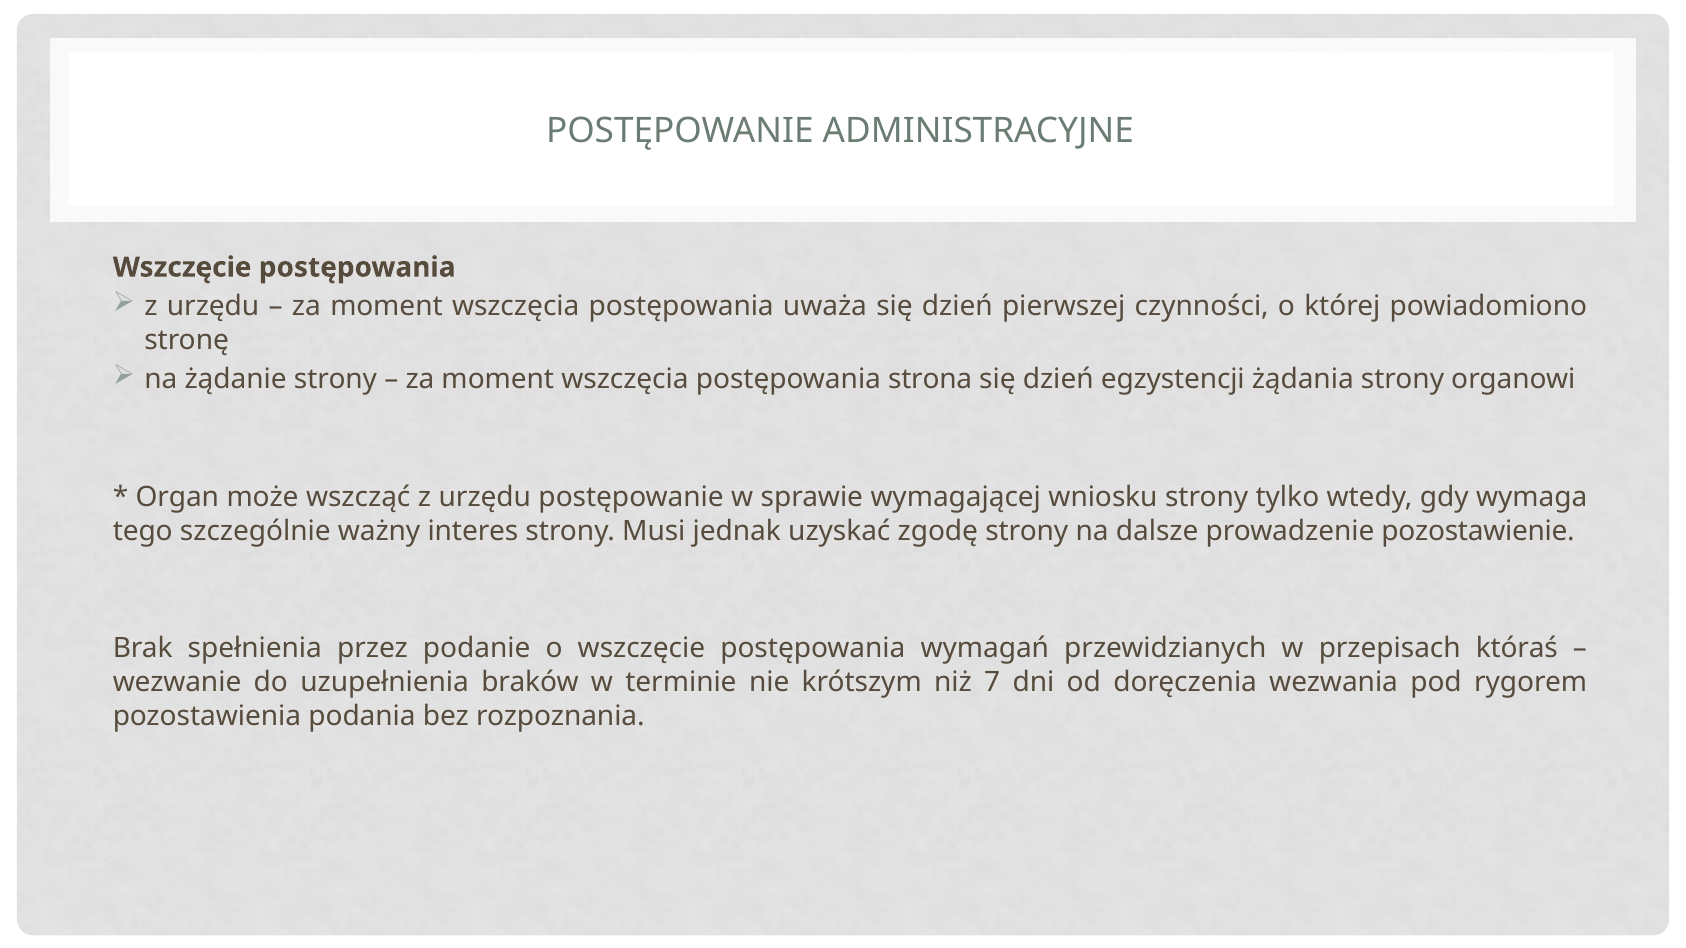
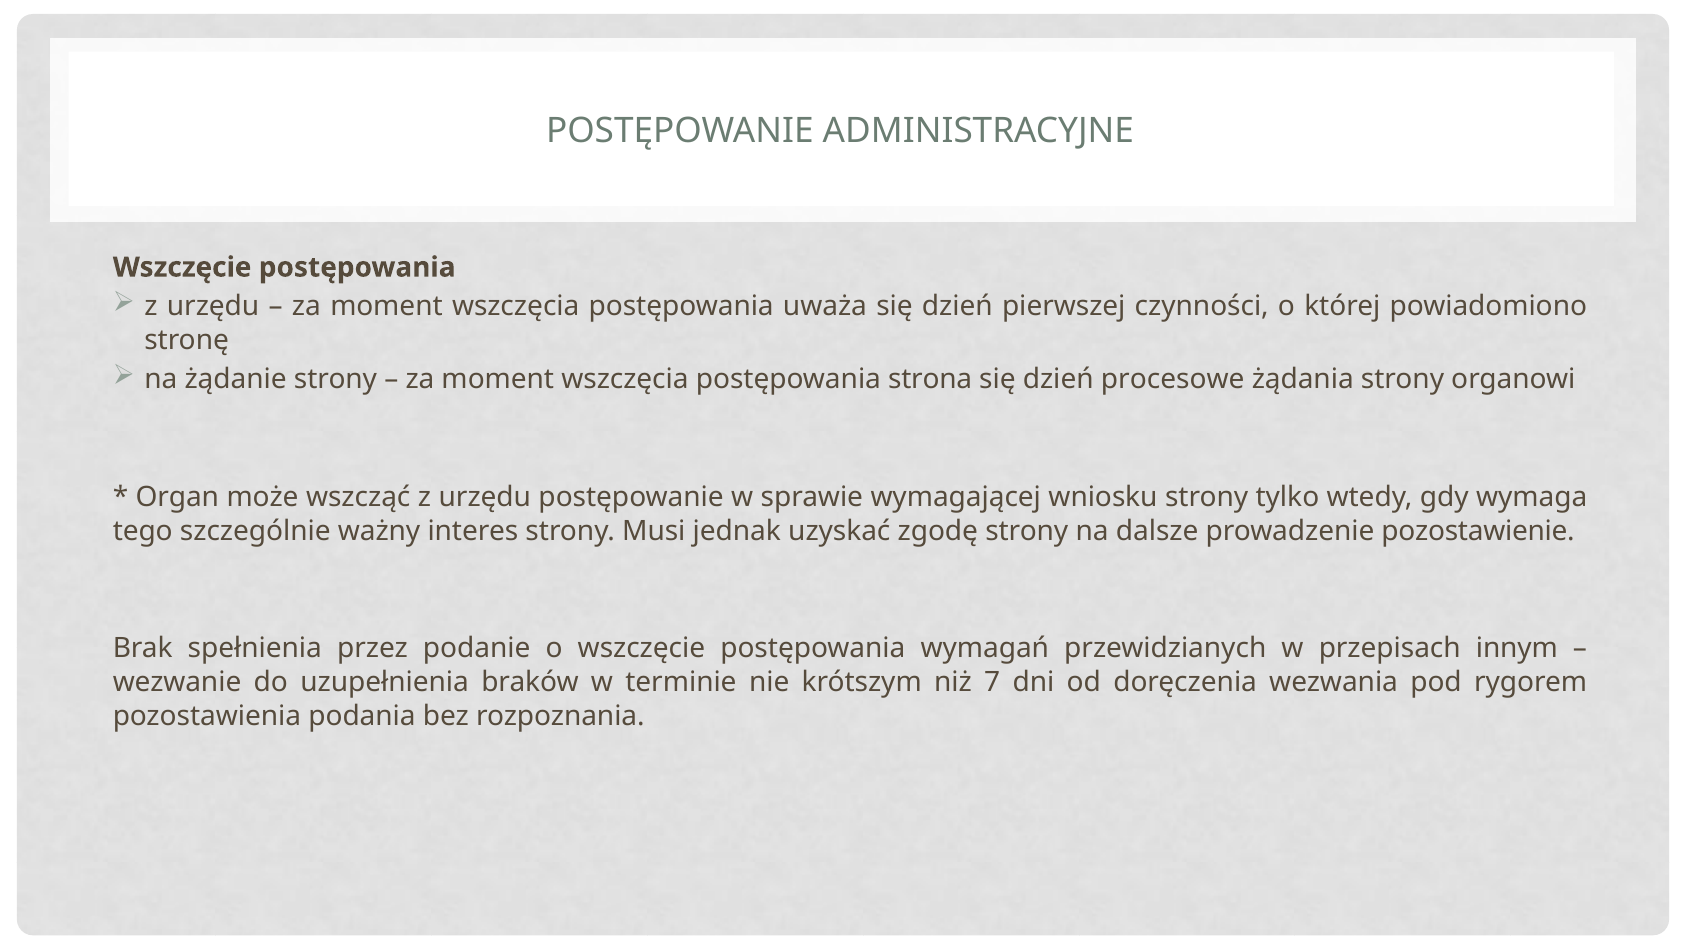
egzystencji: egzystencji -> procesowe
któraś: któraś -> innym
